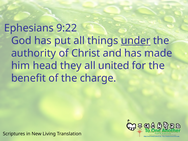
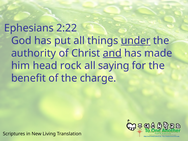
9:22: 9:22 -> 2:22
and underline: none -> present
they: they -> rock
united: united -> saying
